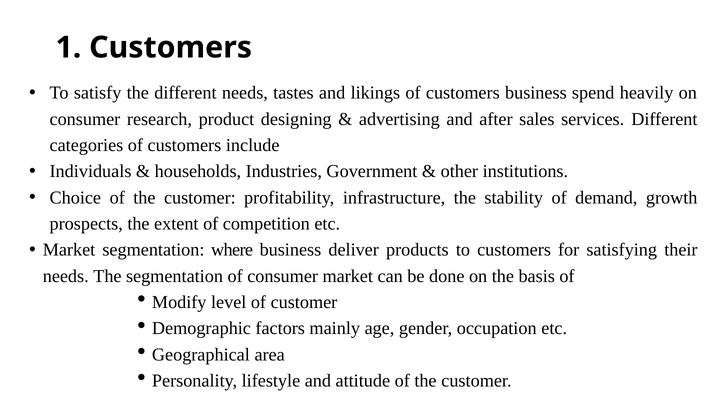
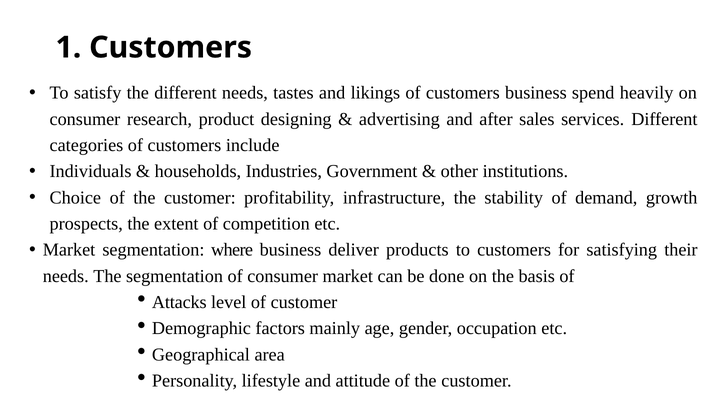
Modify: Modify -> Attacks
